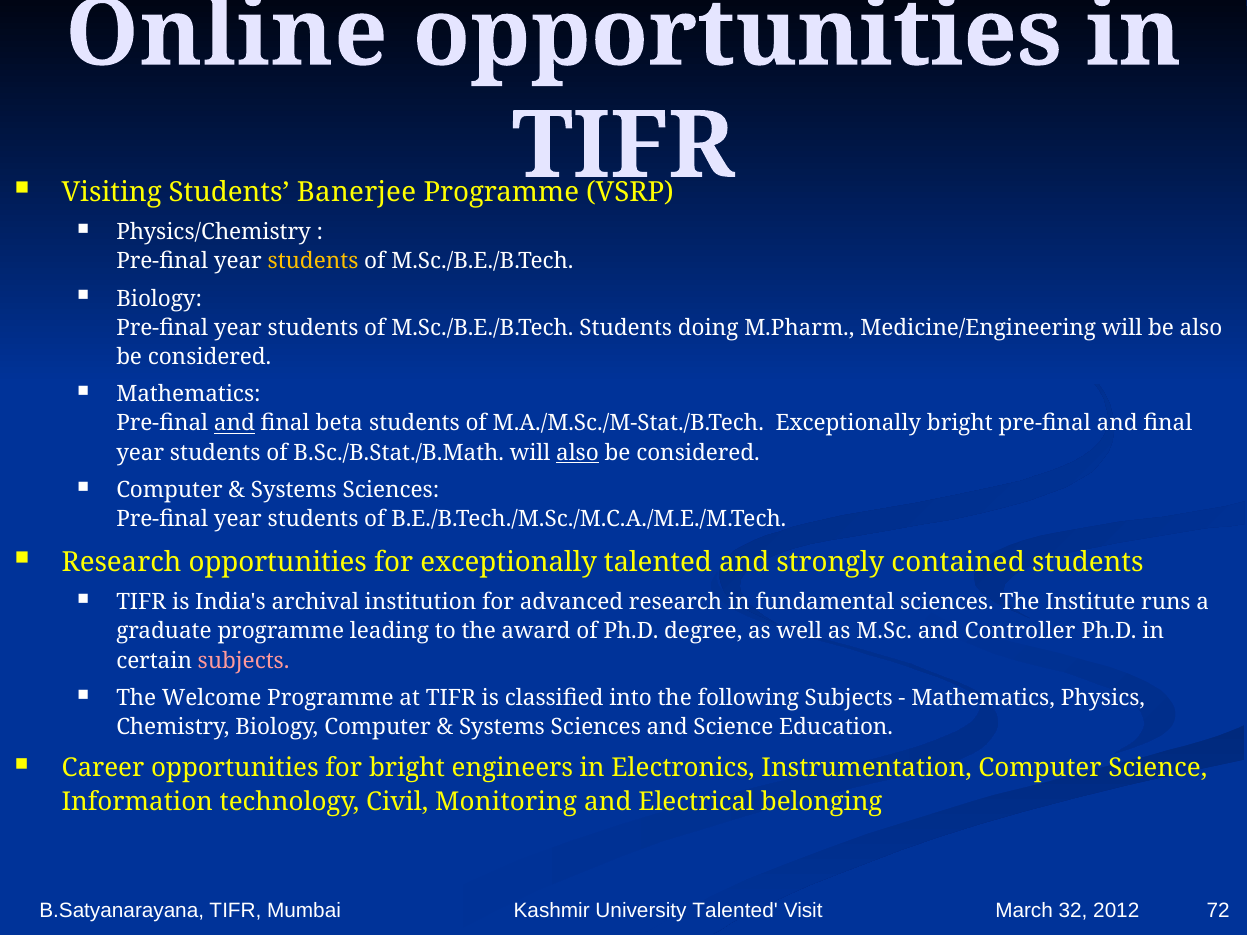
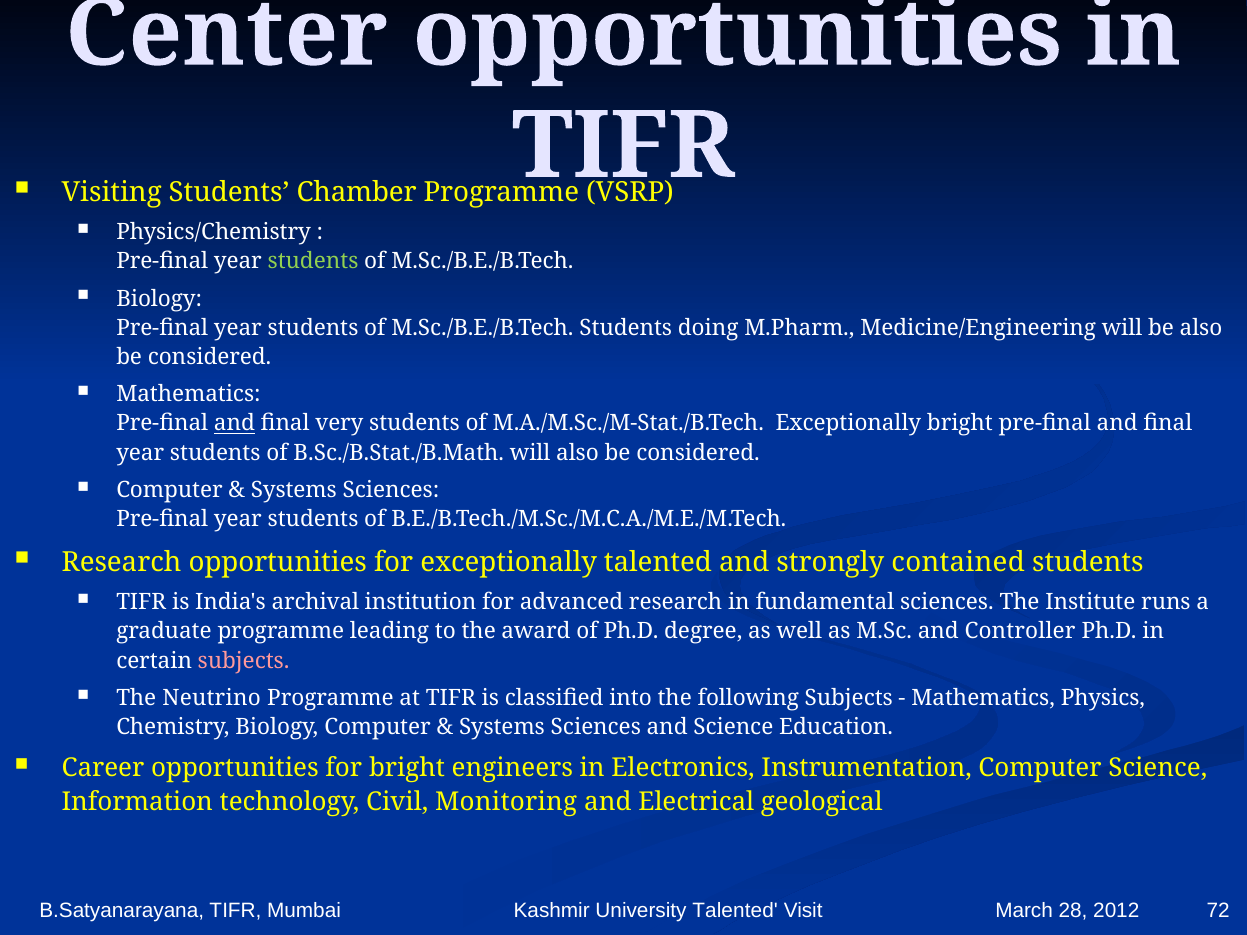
Online: Online -> Center
Banerjee: Banerjee -> Chamber
students at (313, 261) colour: yellow -> light green
beta: beta -> very
also at (577, 453) underline: present -> none
Welcome: Welcome -> Neutrino
belonging: belonging -> geological
32: 32 -> 28
